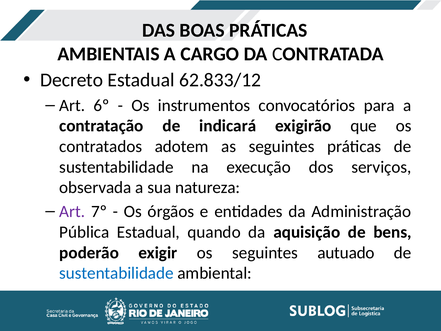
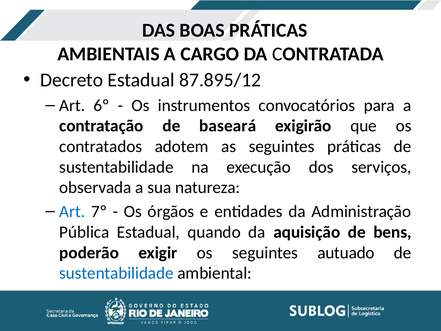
62.833/12: 62.833/12 -> 87.895/12
indicará: indicará -> baseará
Art at (72, 211) colour: purple -> blue
